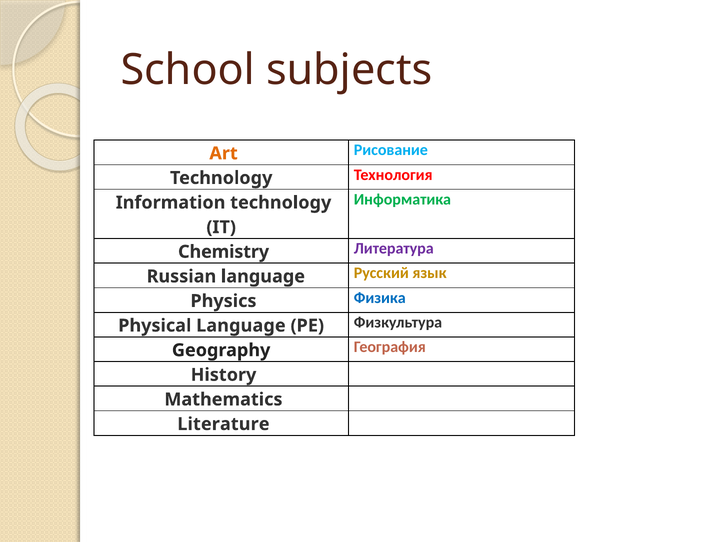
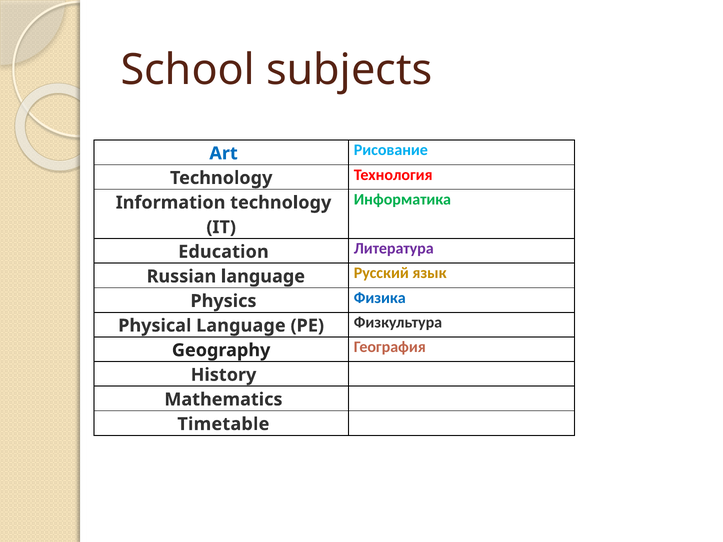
Art colour: orange -> blue
Chemistry: Chemistry -> Education
Literature: Literature -> Timetable
